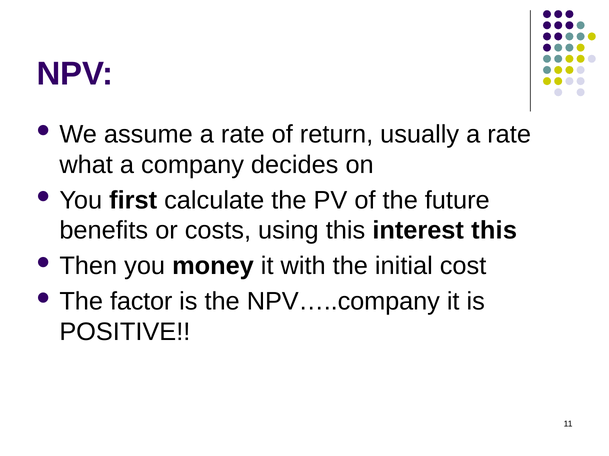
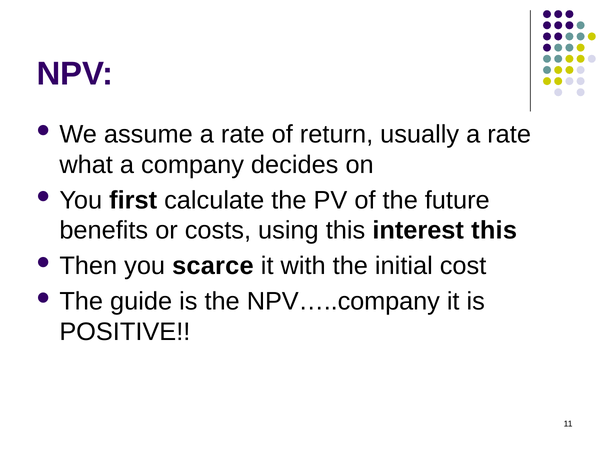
money: money -> scarce
factor: factor -> guide
